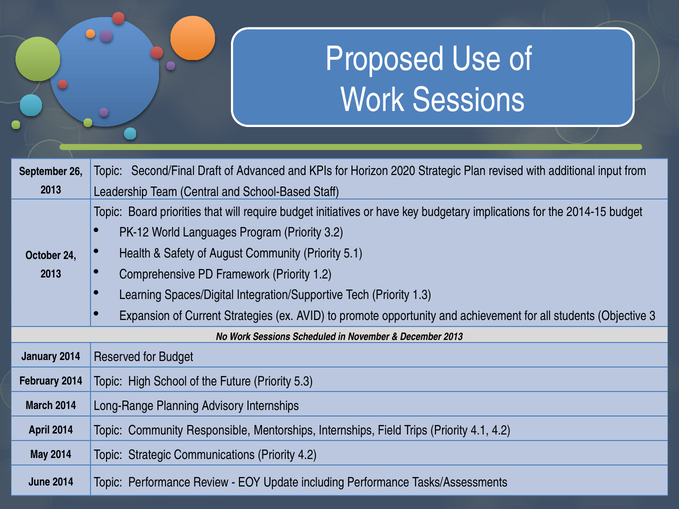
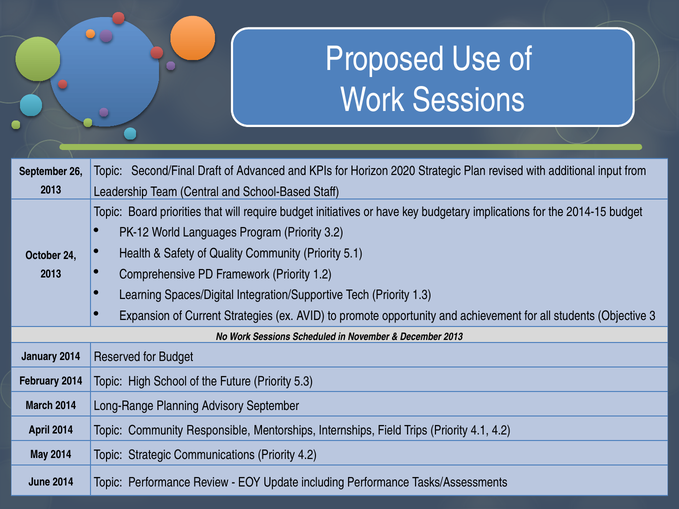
August: August -> Quality
Advisory Internships: Internships -> September
